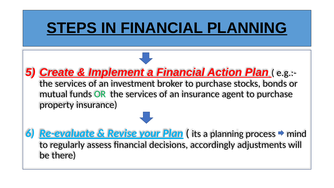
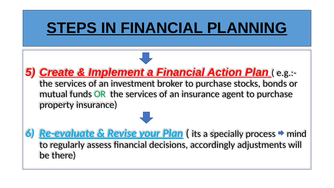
a planning: planning -> specially
